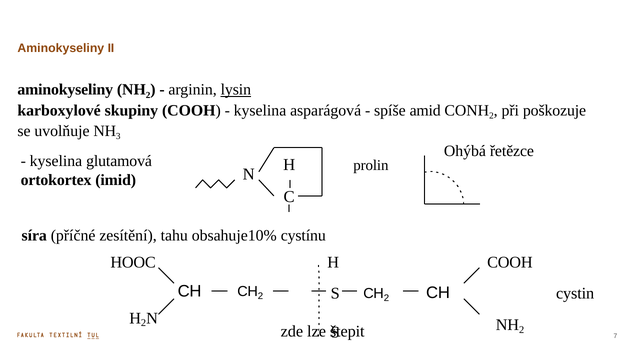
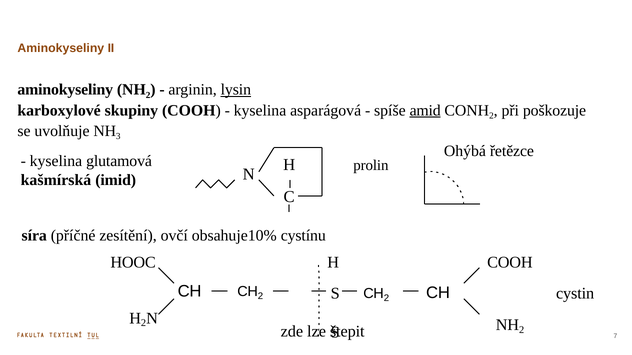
amid underline: none -> present
ortokortex: ortokortex -> kašmírská
tahu: tahu -> ovčí
